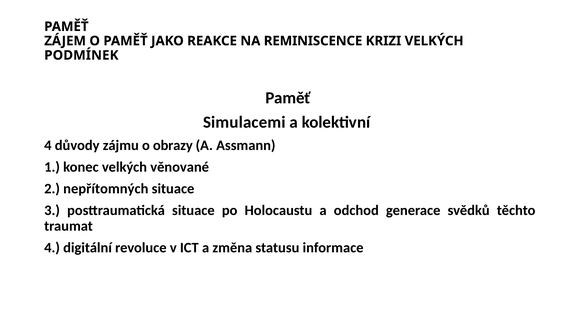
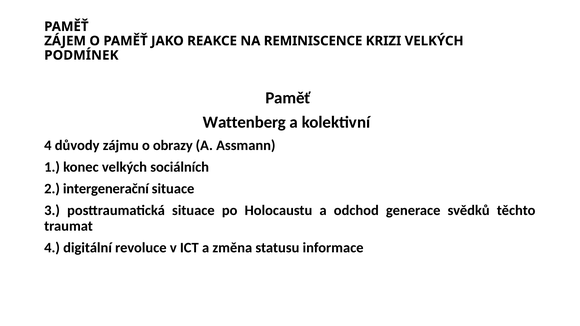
Simulacemi: Simulacemi -> Wattenberg
věnované: věnované -> sociálních
nepřítomných: nepřítomných -> intergenerační
